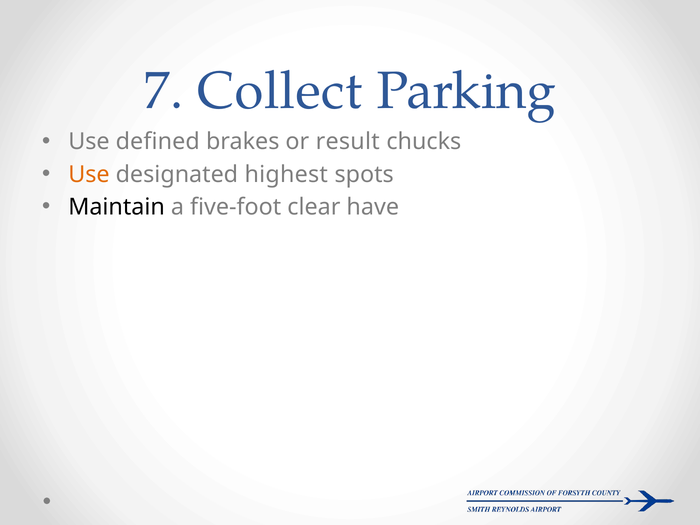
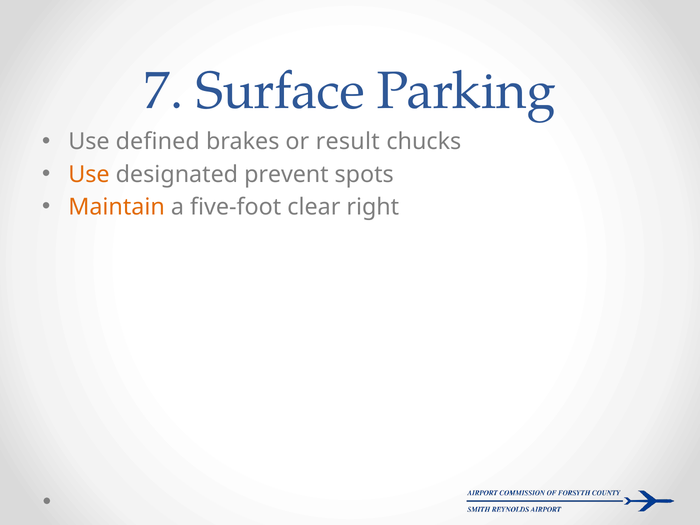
Collect: Collect -> Surface
highest: highest -> prevent
Maintain colour: black -> orange
have: have -> right
